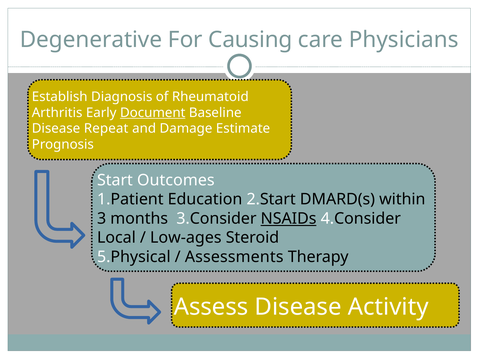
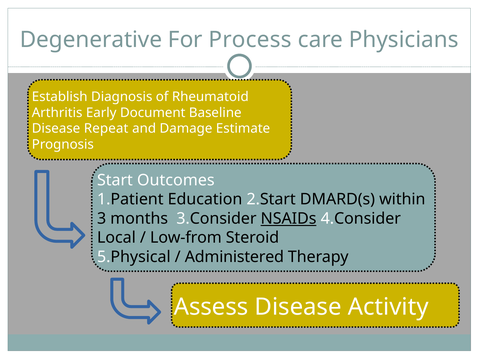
Causing: Causing -> Process
Document underline: present -> none
Low-ages: Low-ages -> Low-from
Assessments: Assessments -> Administered
